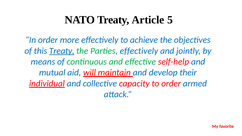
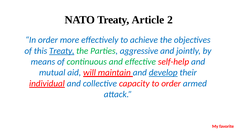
5: 5 -> 2
Parties effectively: effectively -> aggressive
develop underline: none -> present
